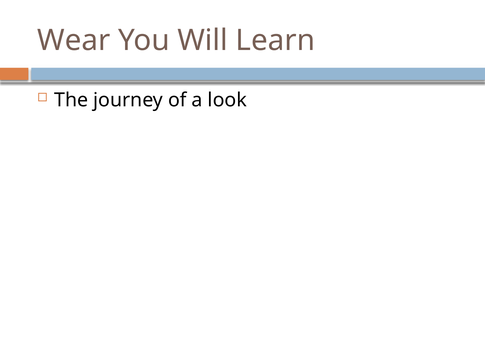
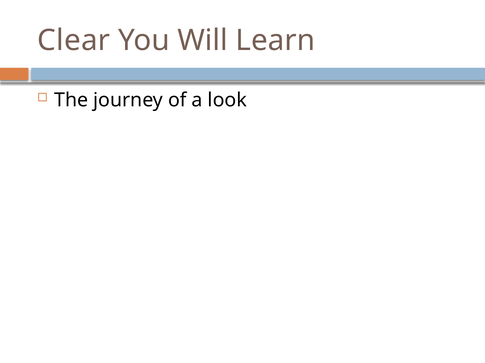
Wear: Wear -> Clear
